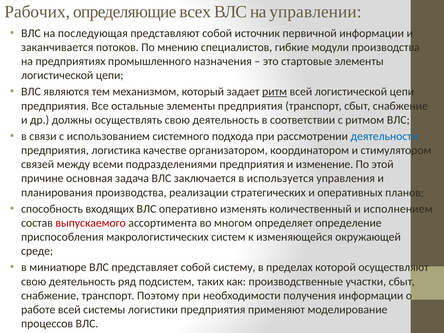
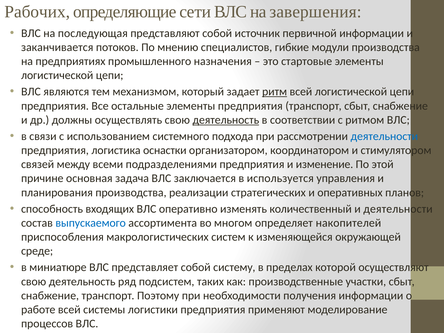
всех: всех -> сети
управлении: управлении -> завершения
деятельность at (226, 120) underline: none -> present
качестве: качестве -> оснастки
и исполнением: исполнением -> деятельности
выпускаемого colour: red -> blue
определение: определение -> накопителей
